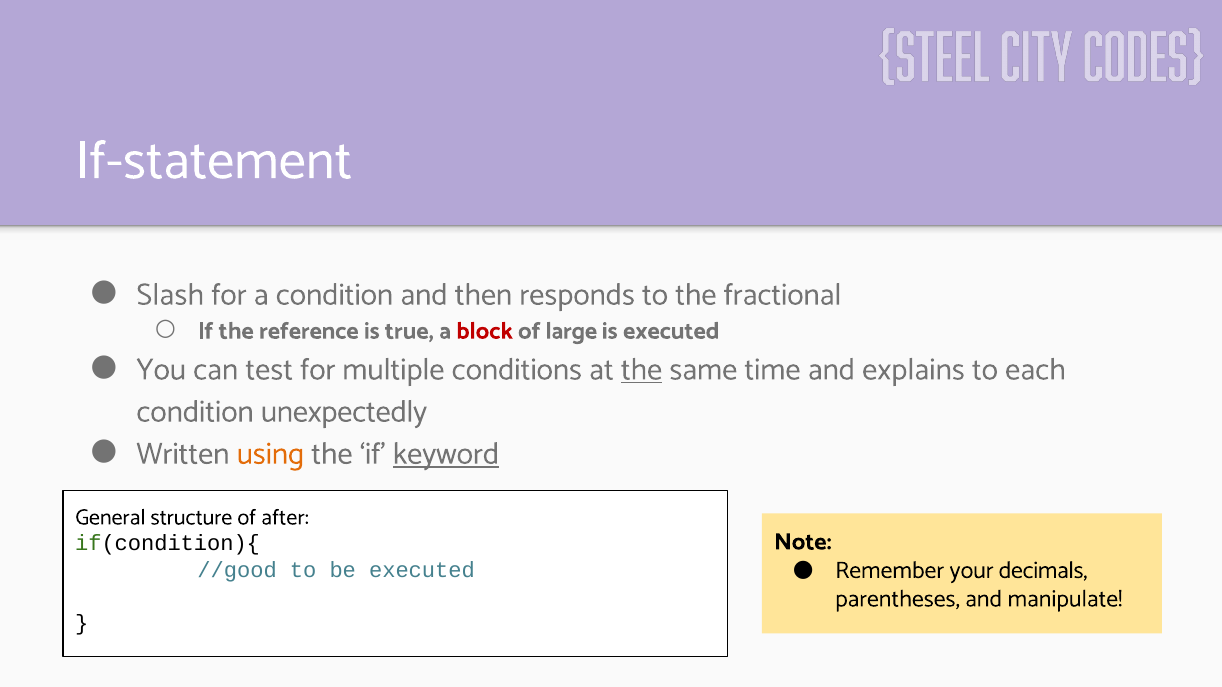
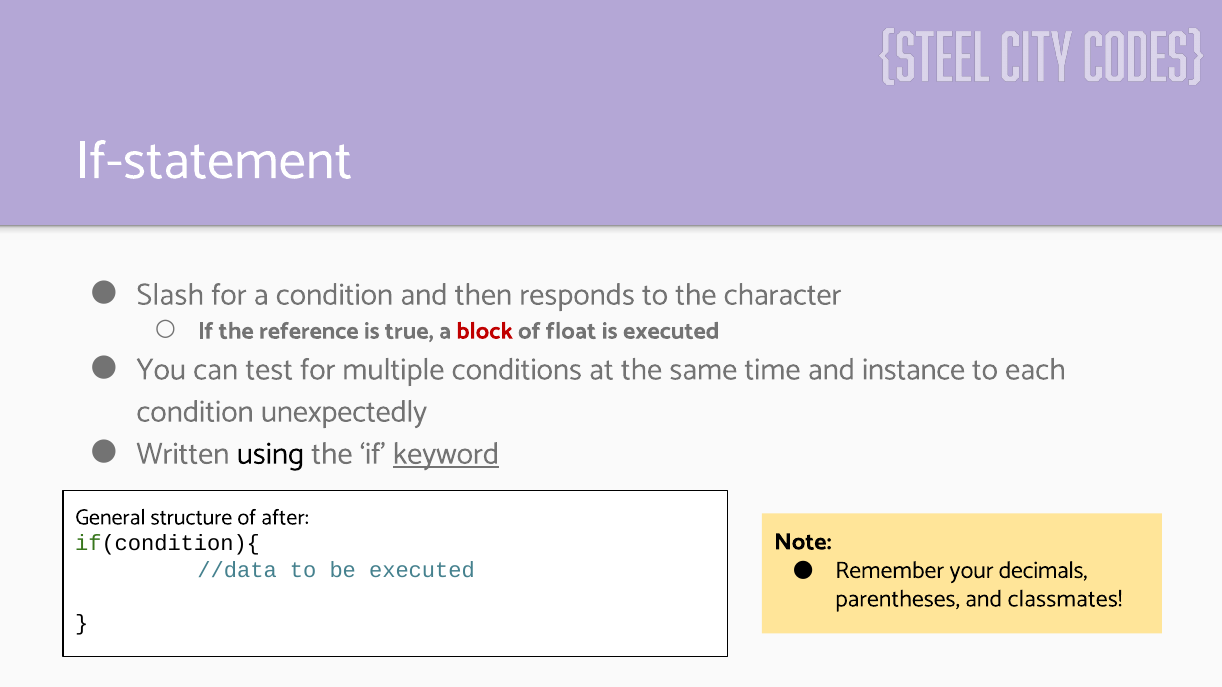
fractional: fractional -> character
large: large -> float
the at (642, 370) underline: present -> none
explains: explains -> instance
using colour: orange -> black
//good: //good -> //data
manipulate: manipulate -> classmates
